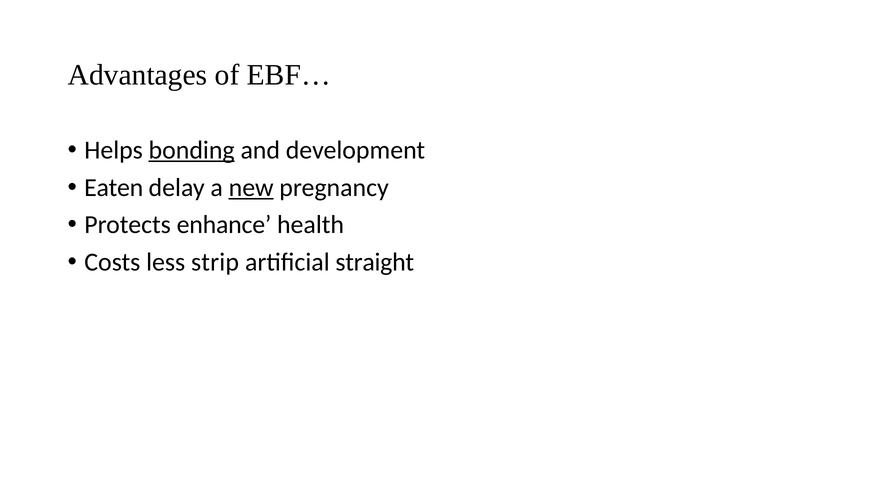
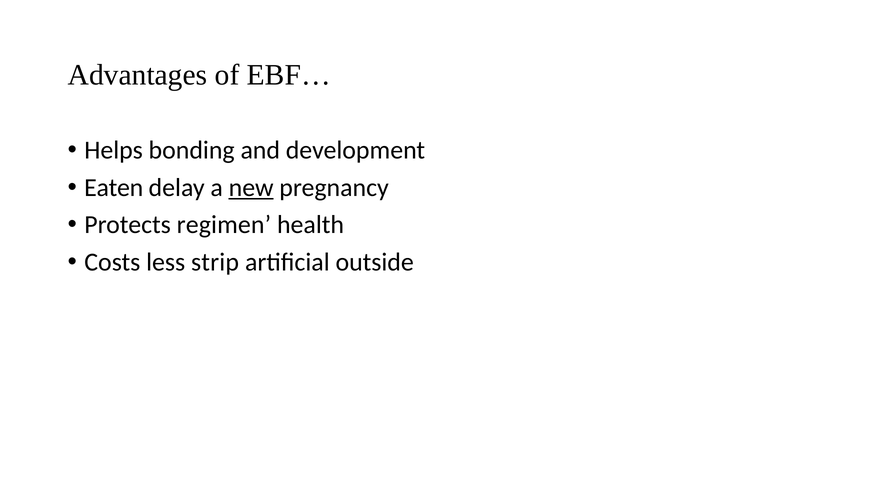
bonding underline: present -> none
enhance: enhance -> regimen
straight: straight -> outside
